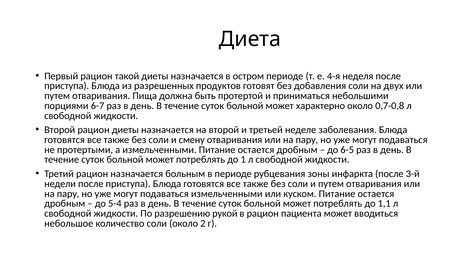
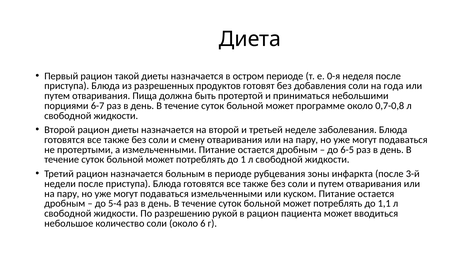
4-я: 4-я -> 0-я
двух: двух -> года
характерно: характерно -> программе
2: 2 -> 6
